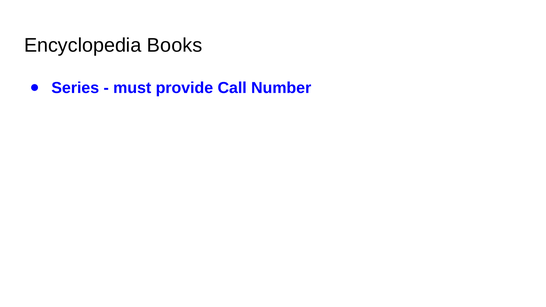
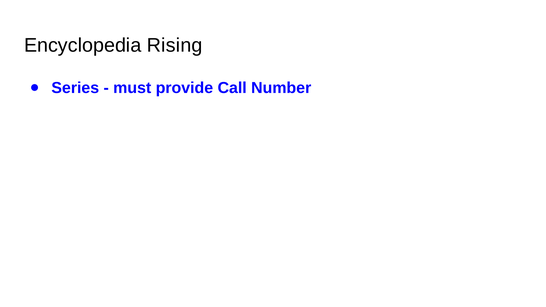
Books: Books -> Rising
